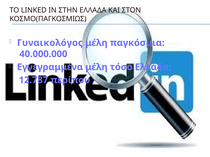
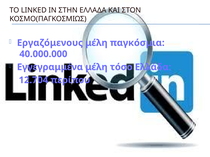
Γυναικολόγος: Γυναικολόγος -> Εργαζόμενους
12.787: 12.787 -> 12.704
